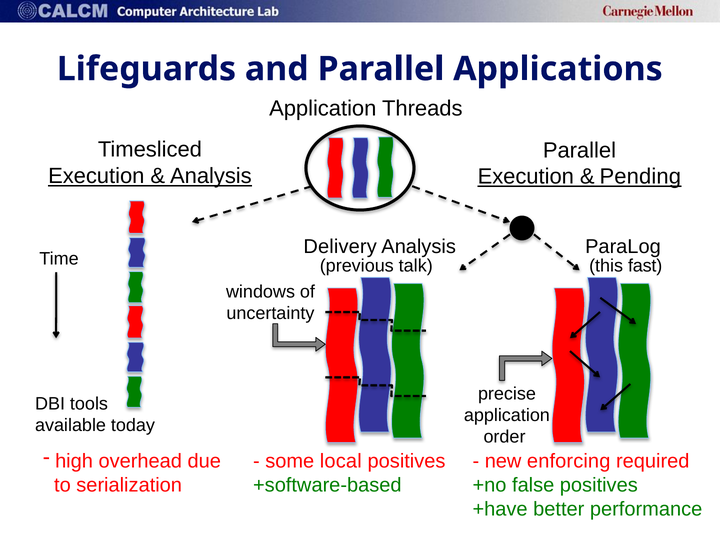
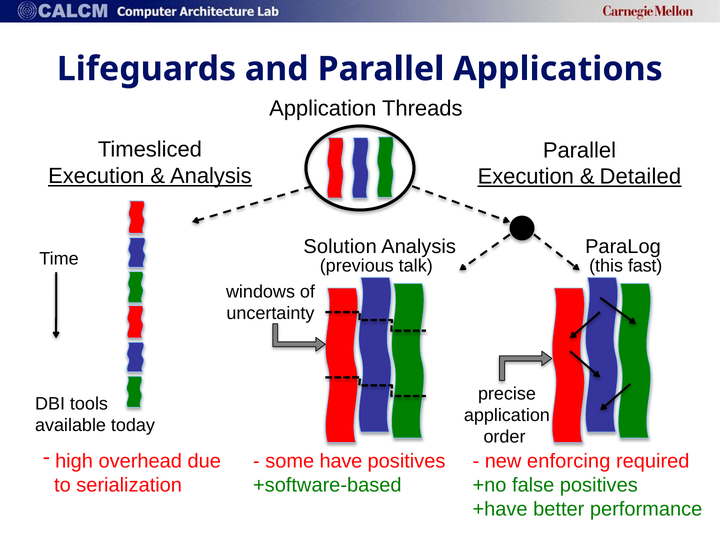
Pending: Pending -> Detailed
Delivery: Delivery -> Solution
local: local -> have
